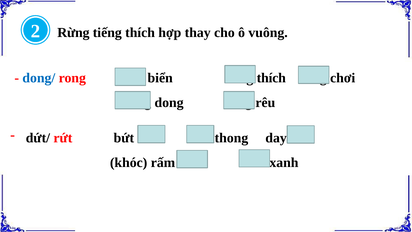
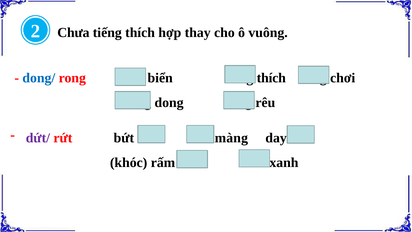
Rừng: Rừng -> Chưa
dứt/ colour: black -> purple
thong at (231, 138): thong -> màng
